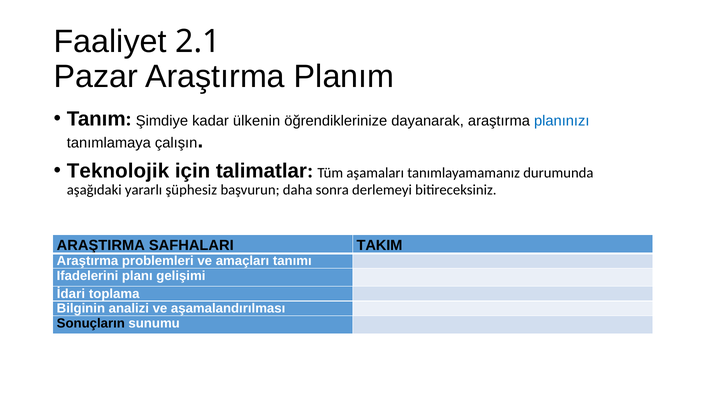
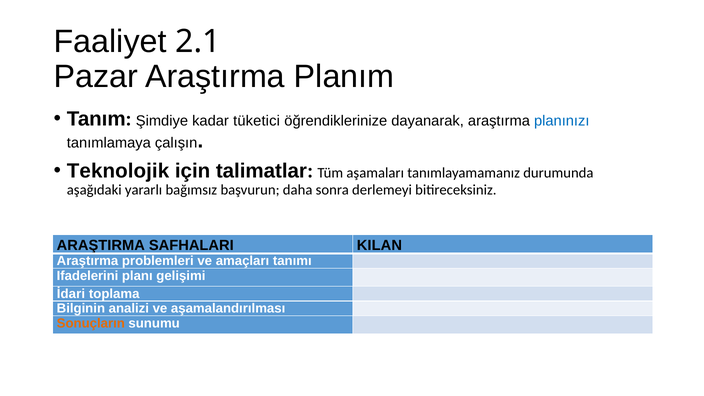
ülkenin: ülkenin -> tüketici
şüphesiz: şüphesiz -> bağımsız
TAKIM: TAKIM -> KILAN
Sonuçların colour: black -> orange
